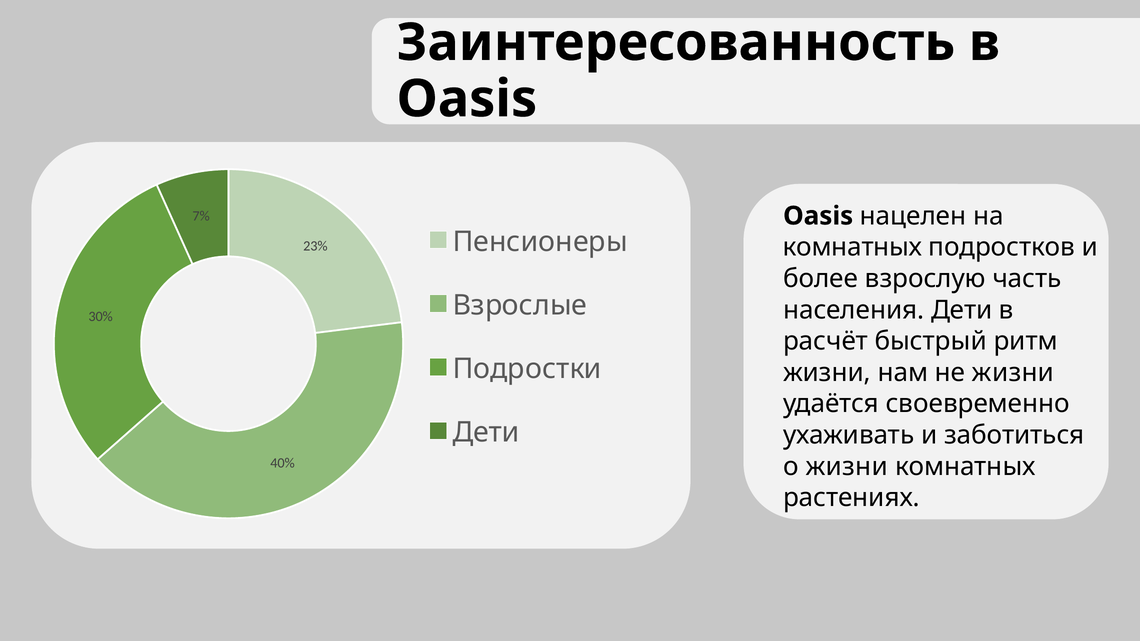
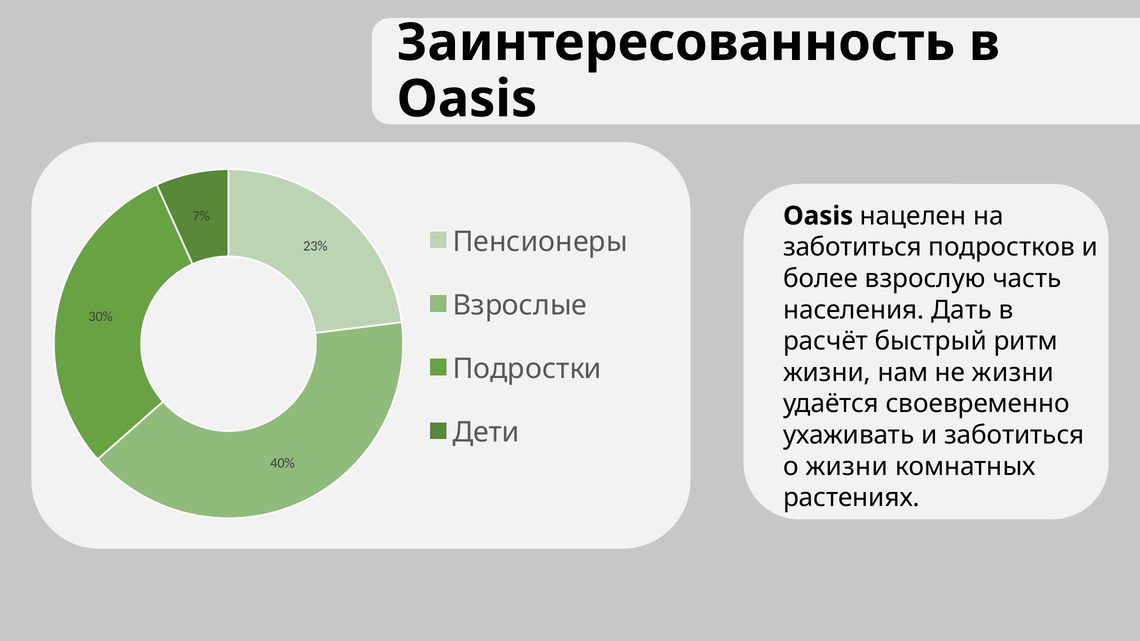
комнатных at (852, 247): комнатных -> заботиться
населения Дети: Дети -> Дать
